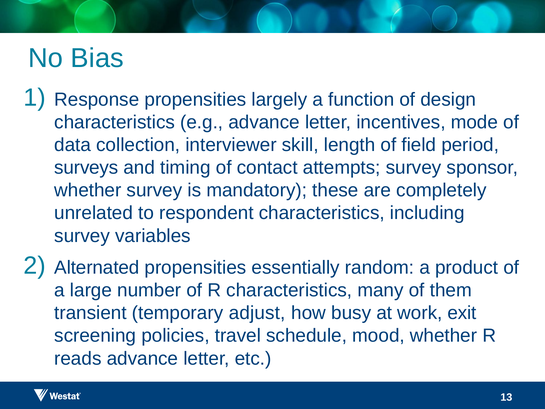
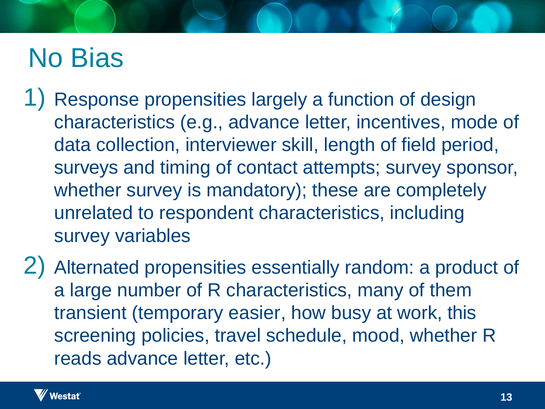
adjust: adjust -> easier
exit: exit -> this
